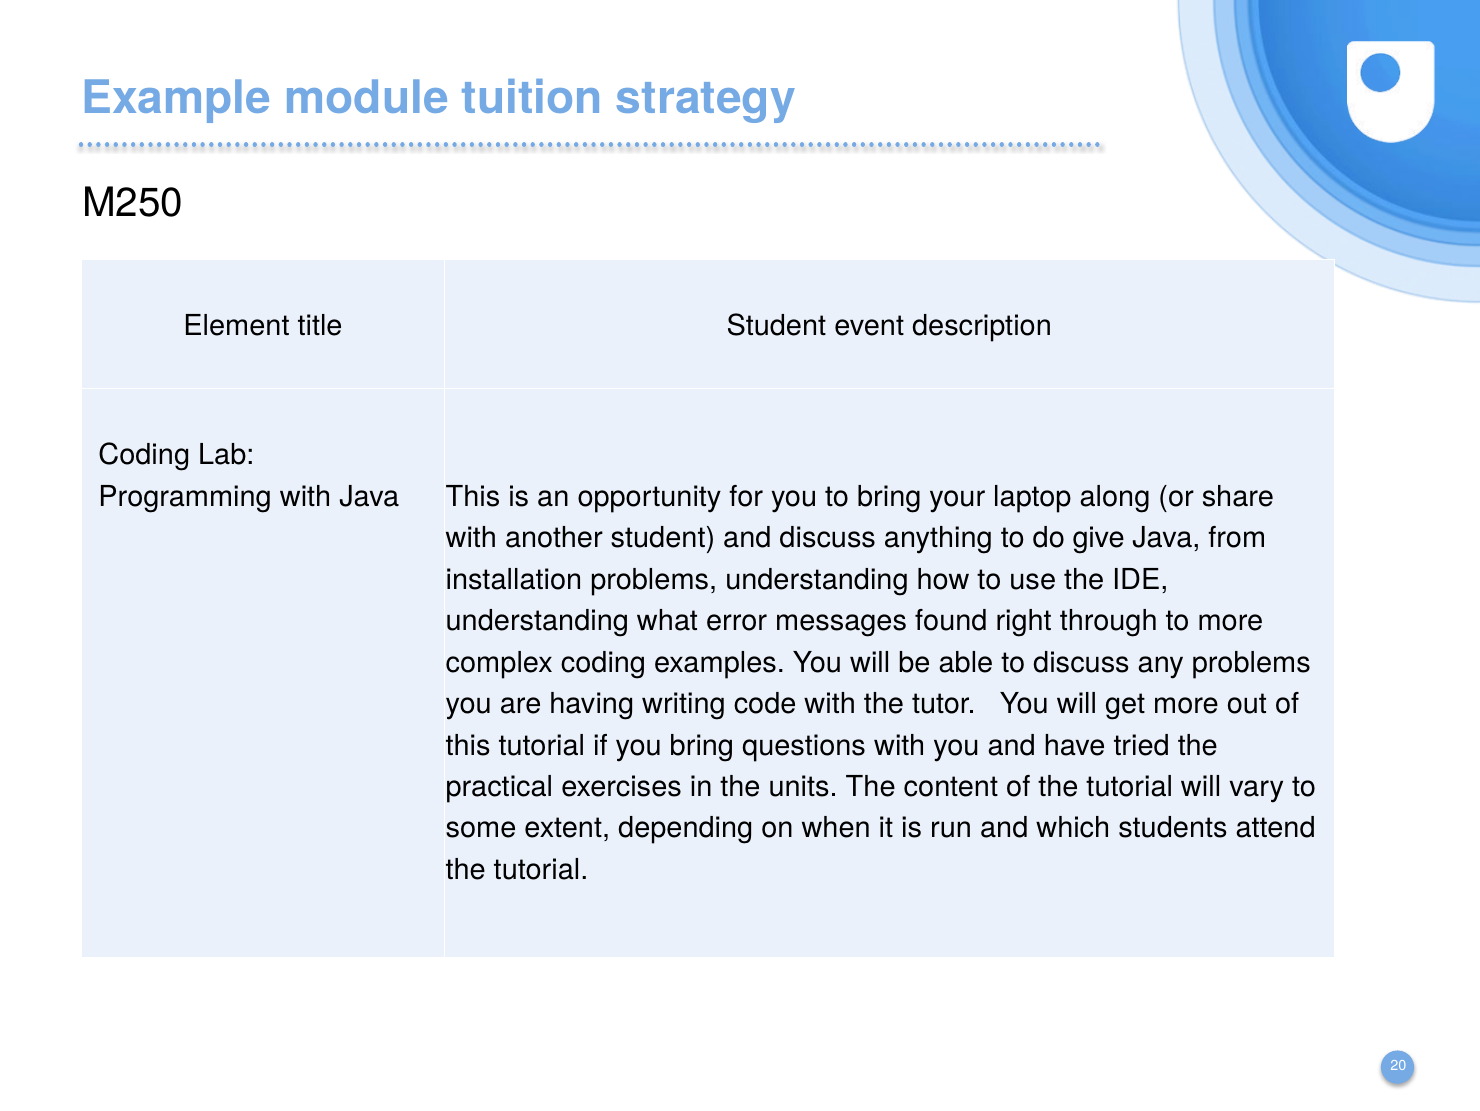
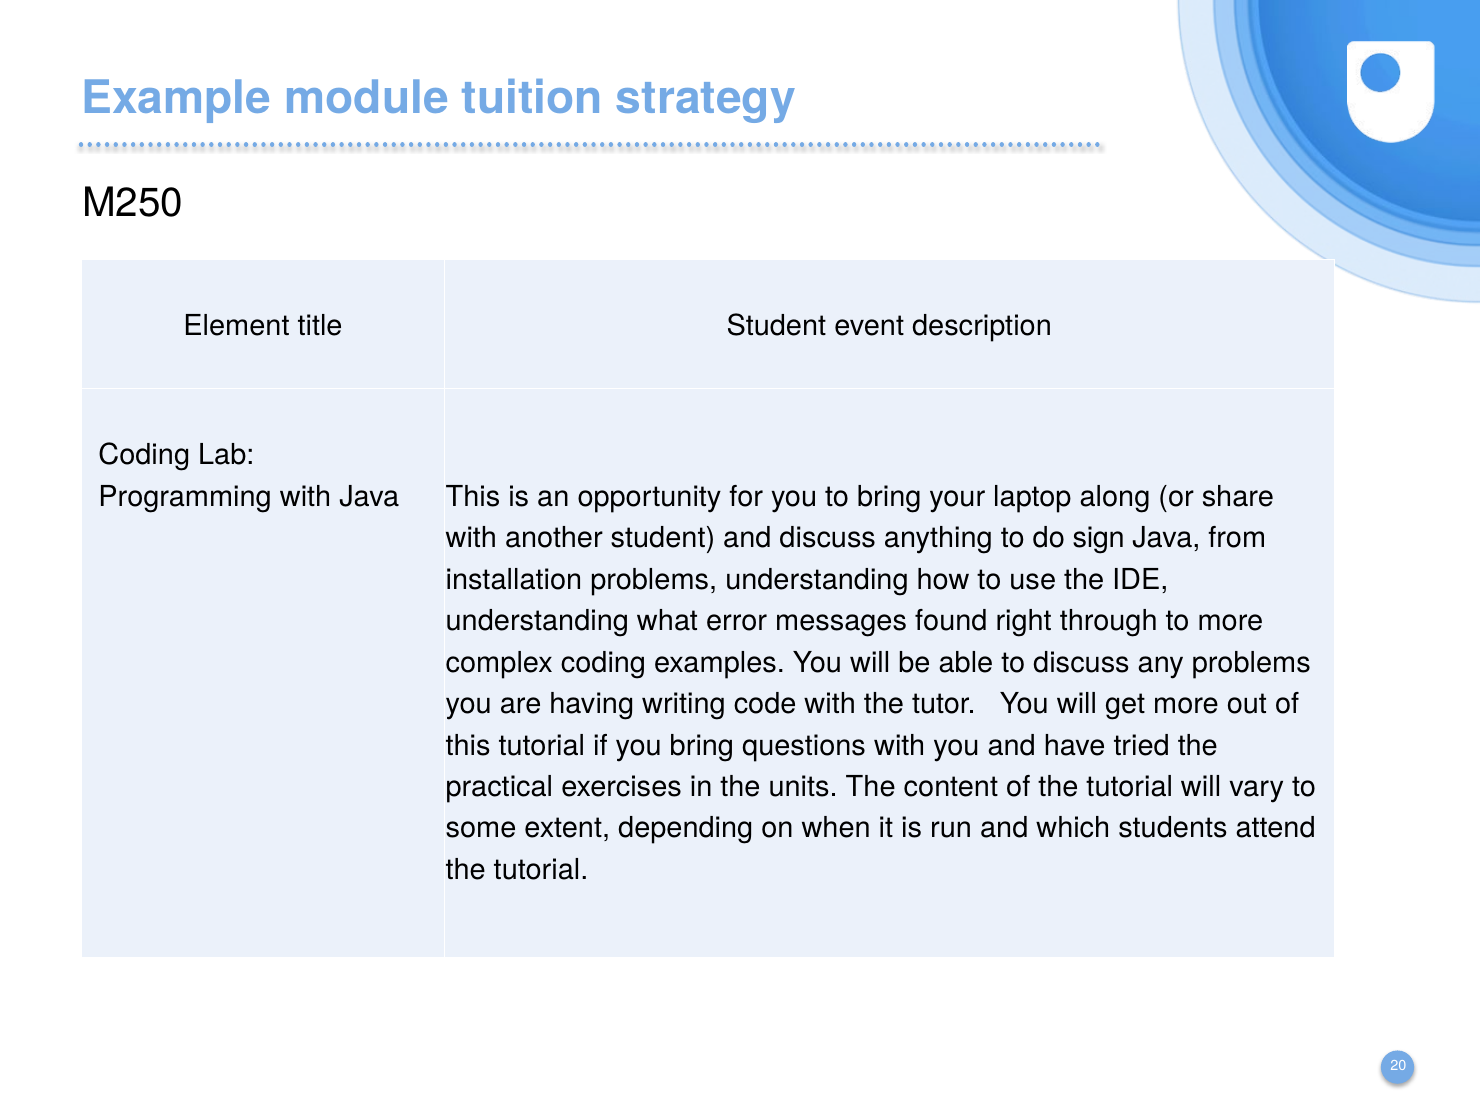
give: give -> sign
